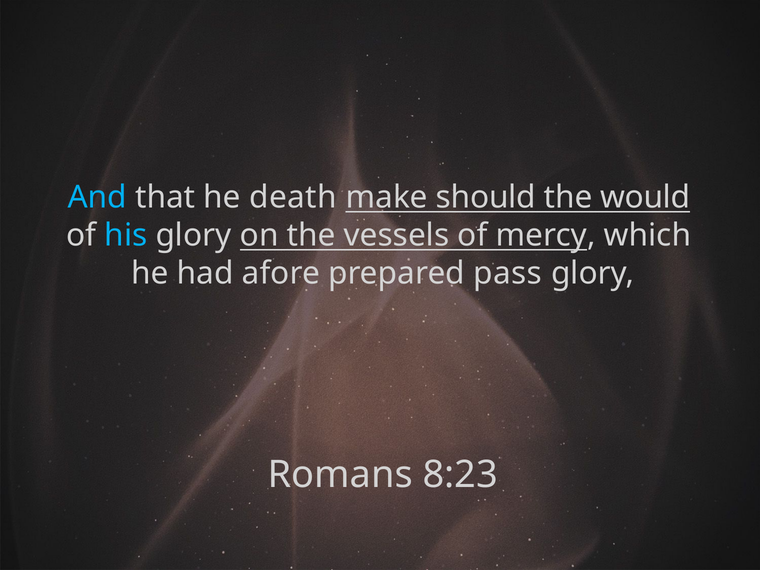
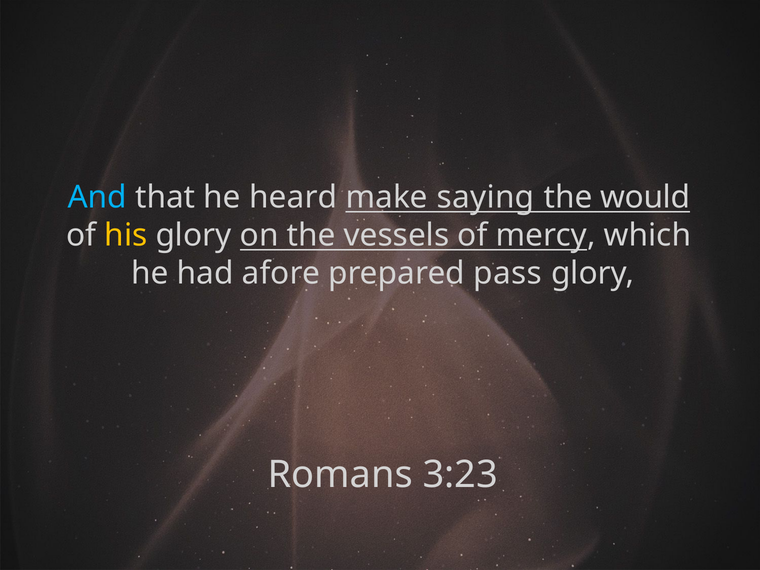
death: death -> heard
should: should -> saying
his colour: light blue -> yellow
8:23: 8:23 -> 3:23
